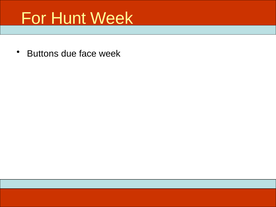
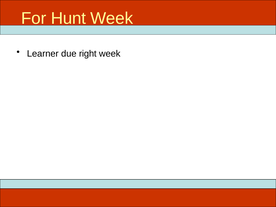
Buttons: Buttons -> Learner
face: face -> right
